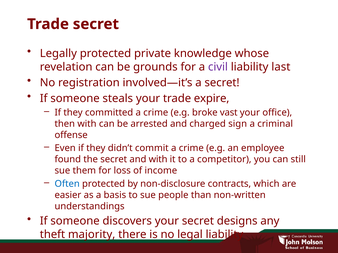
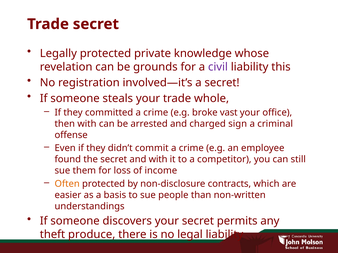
last: last -> this
expire: expire -> whole
Often colour: blue -> orange
designs: designs -> permits
majority: majority -> produce
